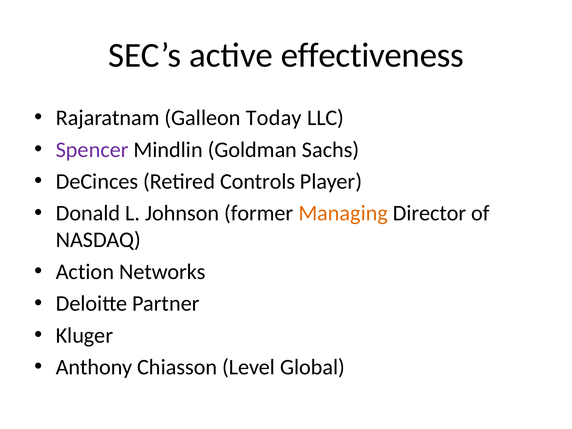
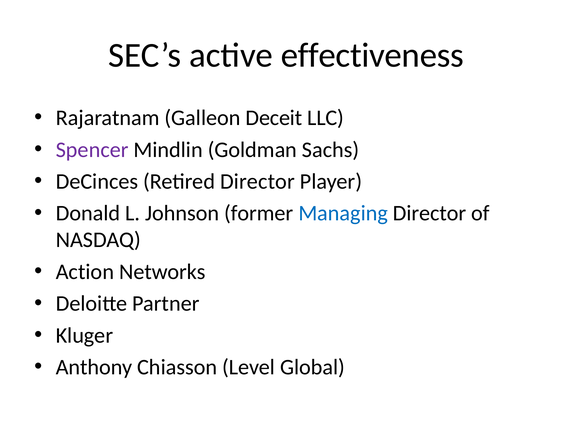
Today: Today -> Deceit
Retired Controls: Controls -> Director
Managing colour: orange -> blue
